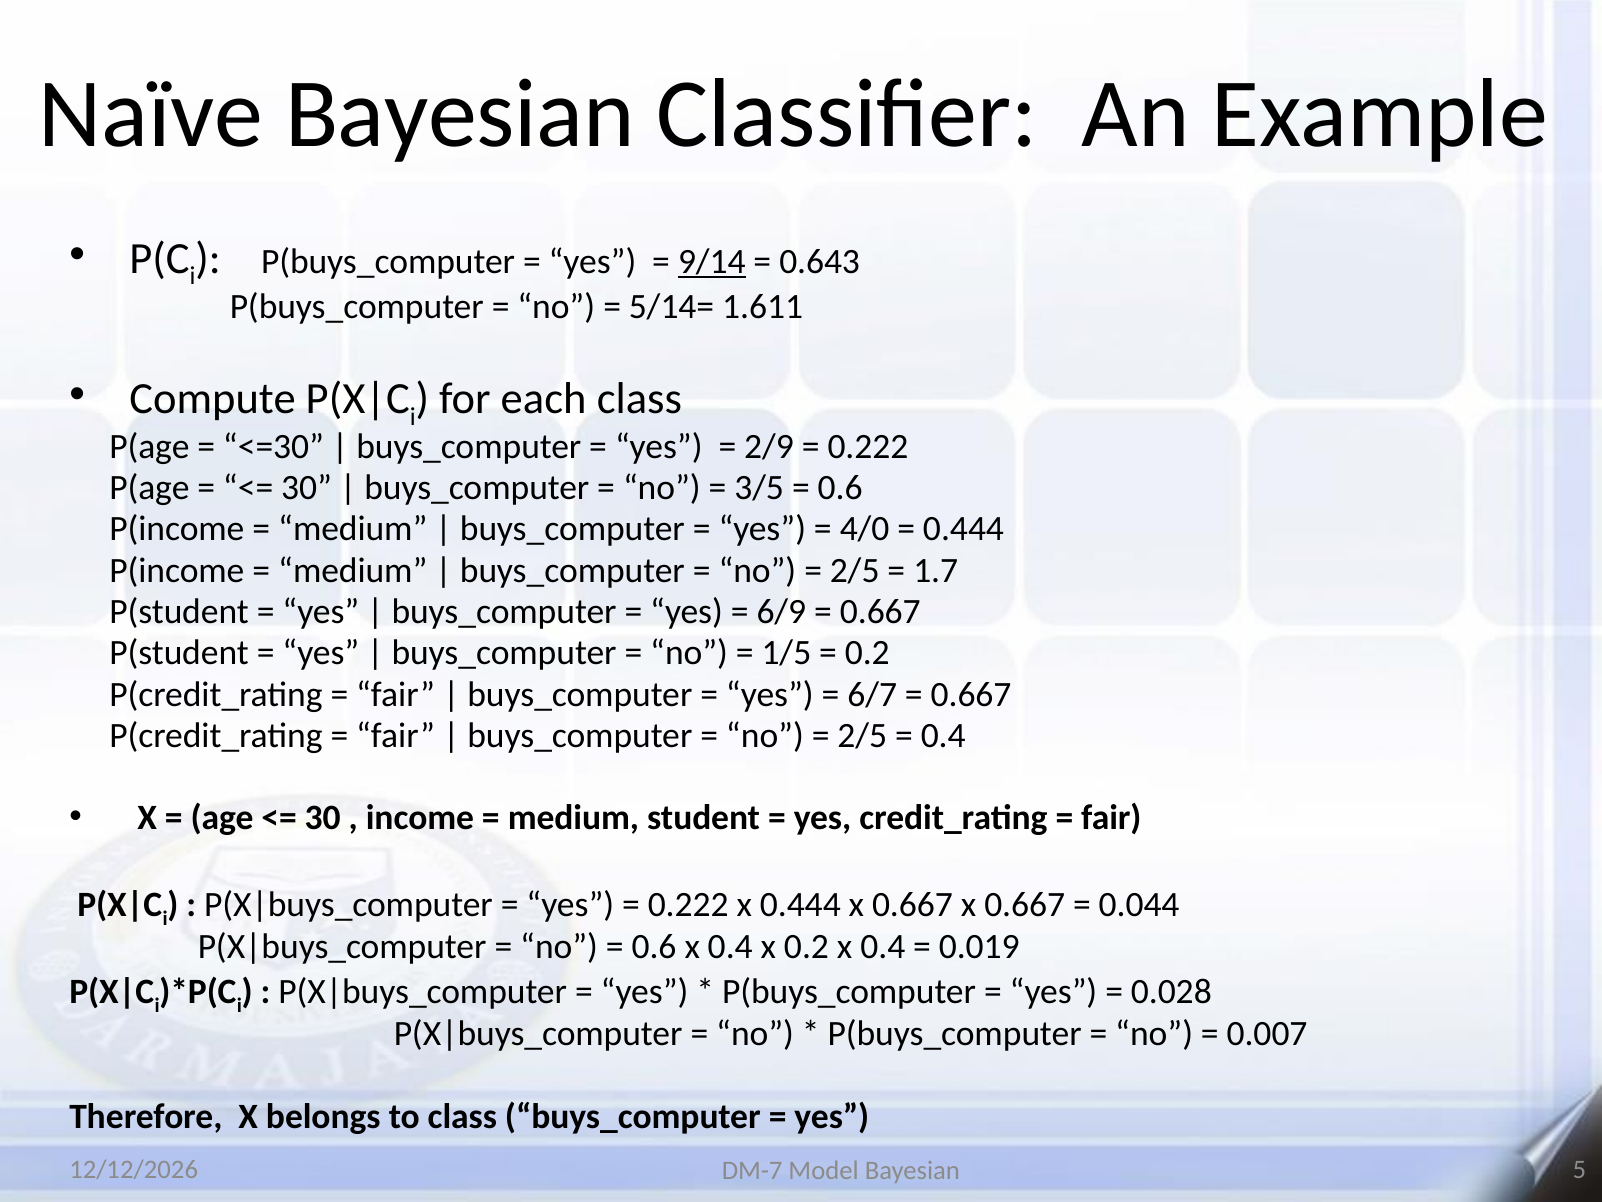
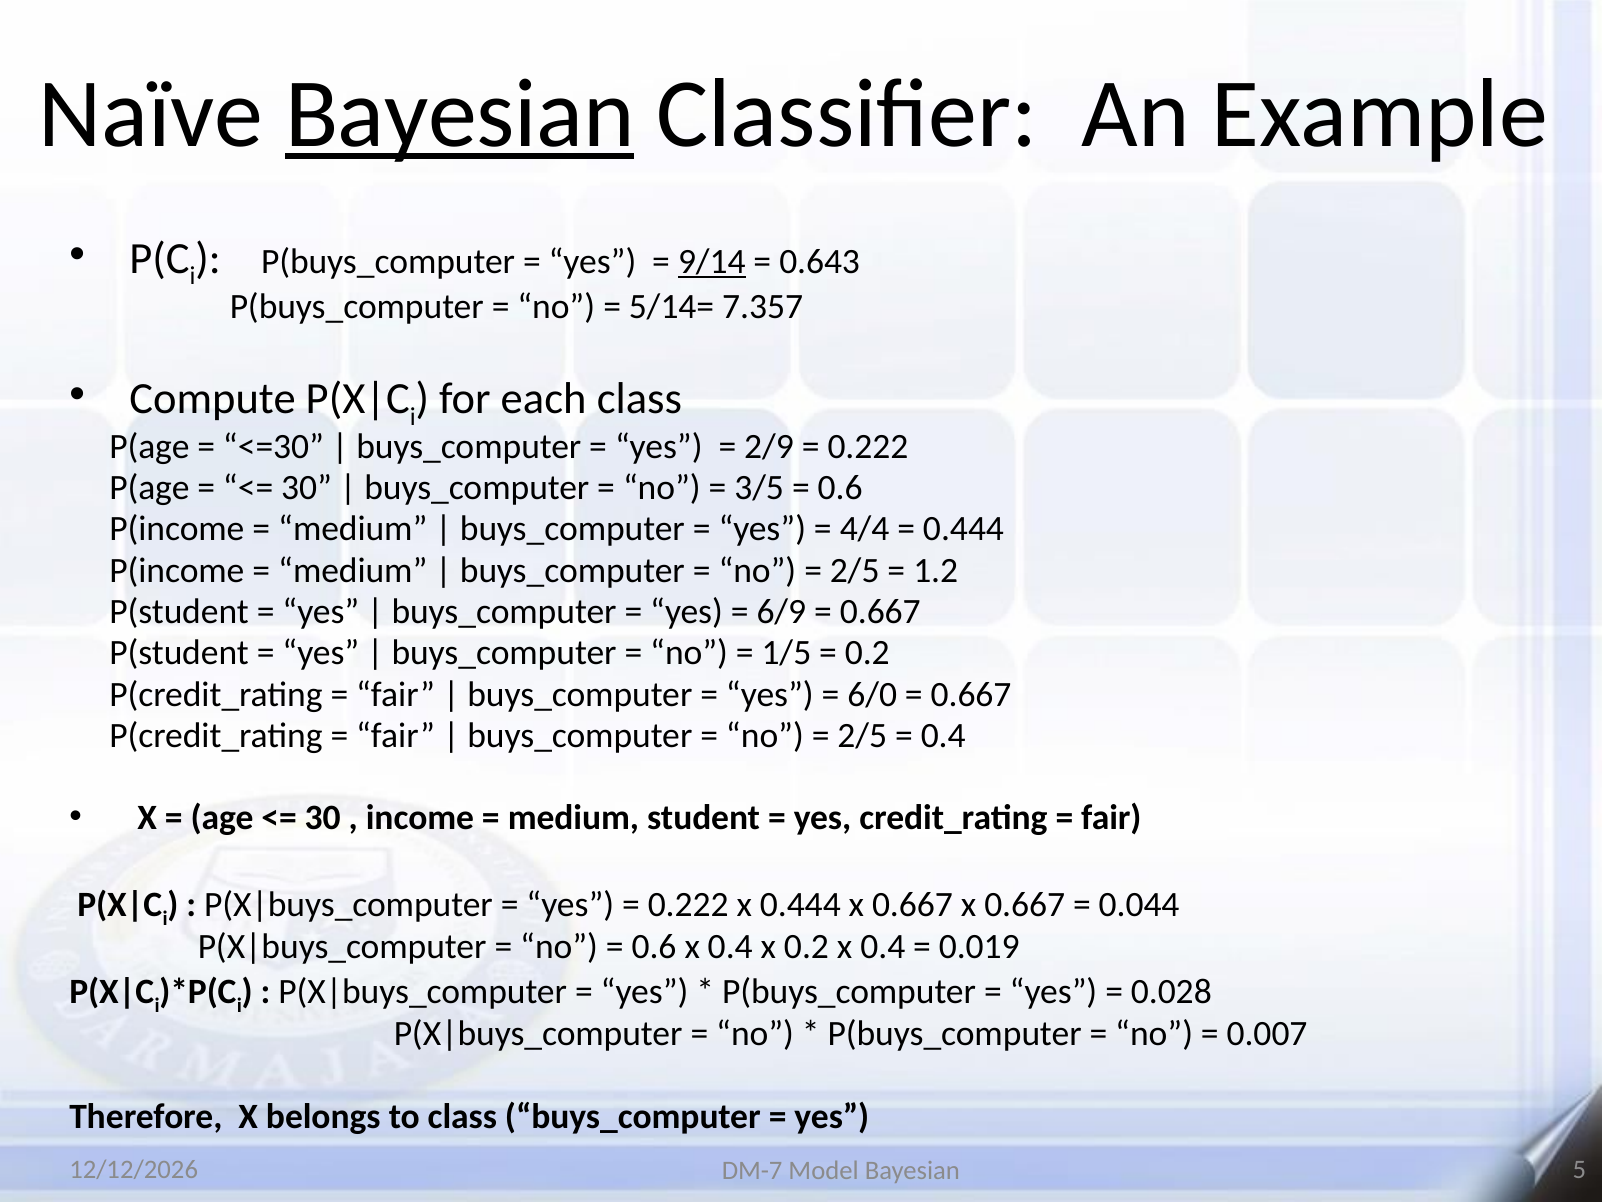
Bayesian at (460, 114) underline: none -> present
1.611: 1.611 -> 7.357
4/0: 4/0 -> 4/4
1.7: 1.7 -> 1.2
6/7: 6/7 -> 6/0
